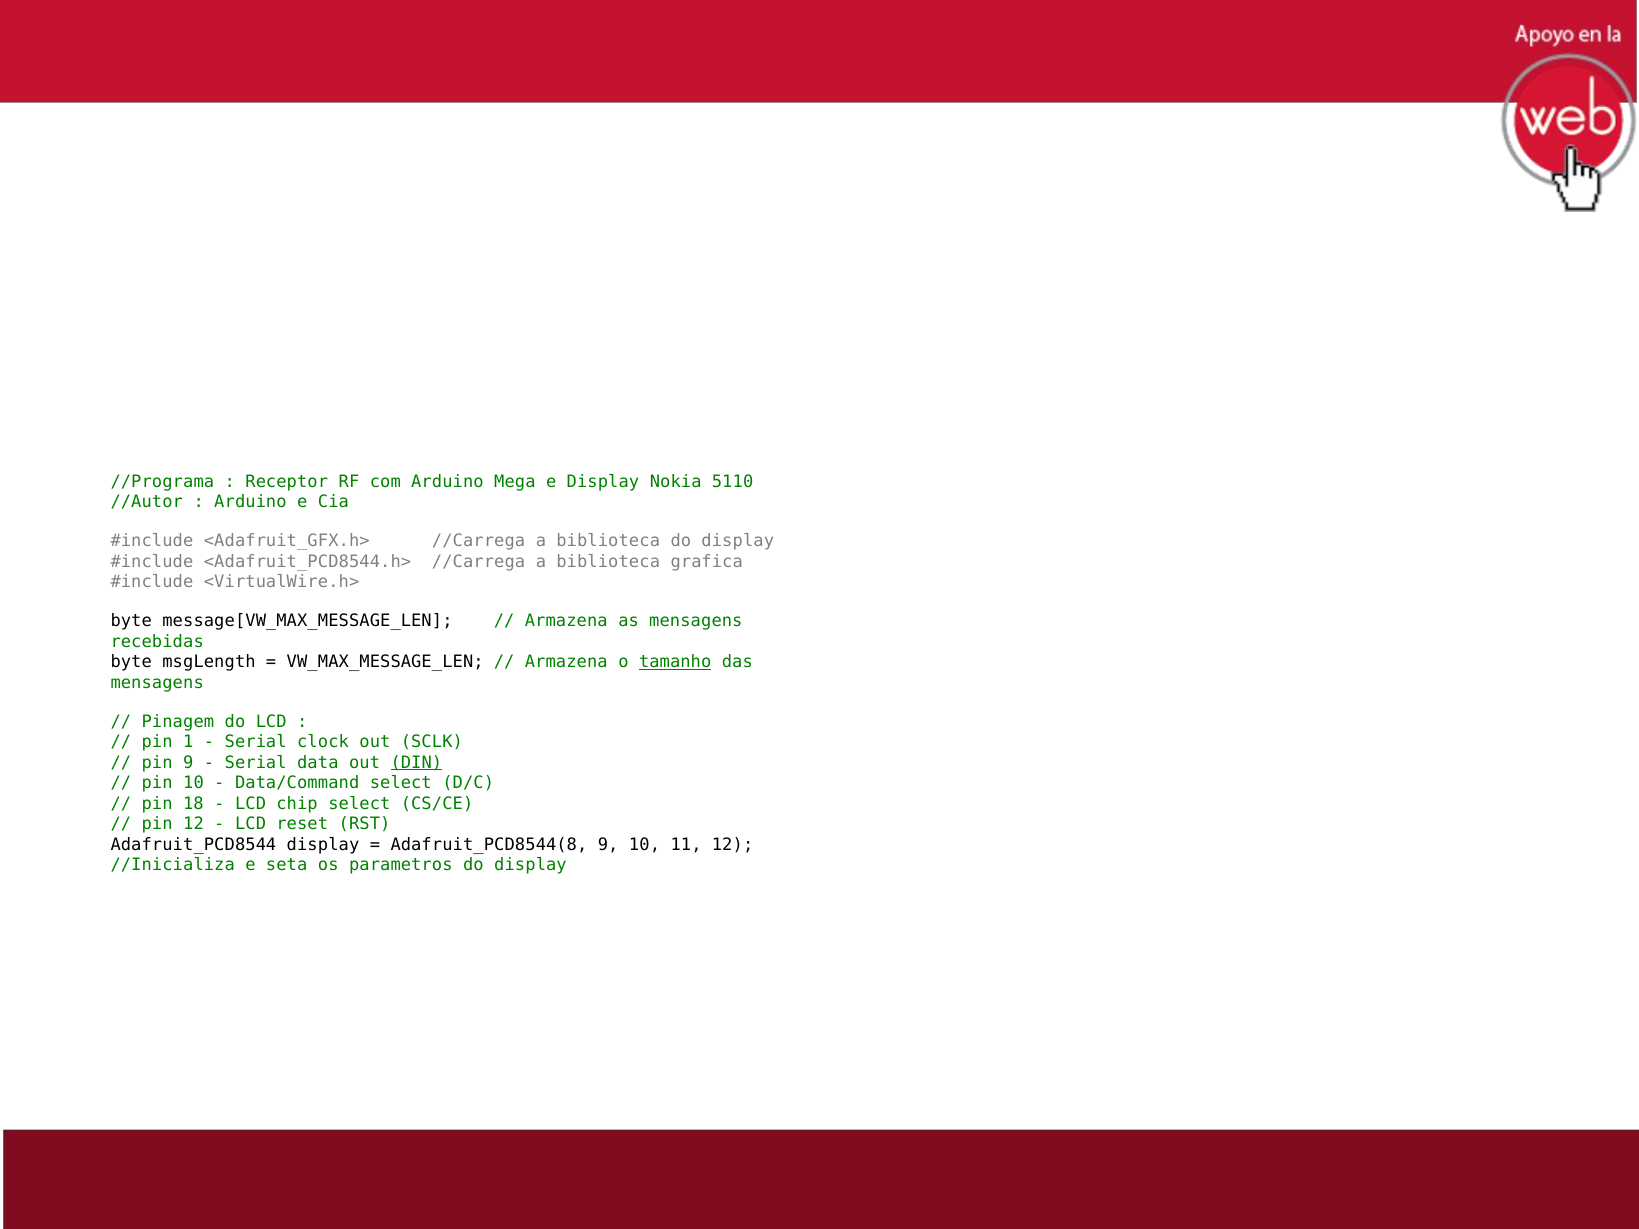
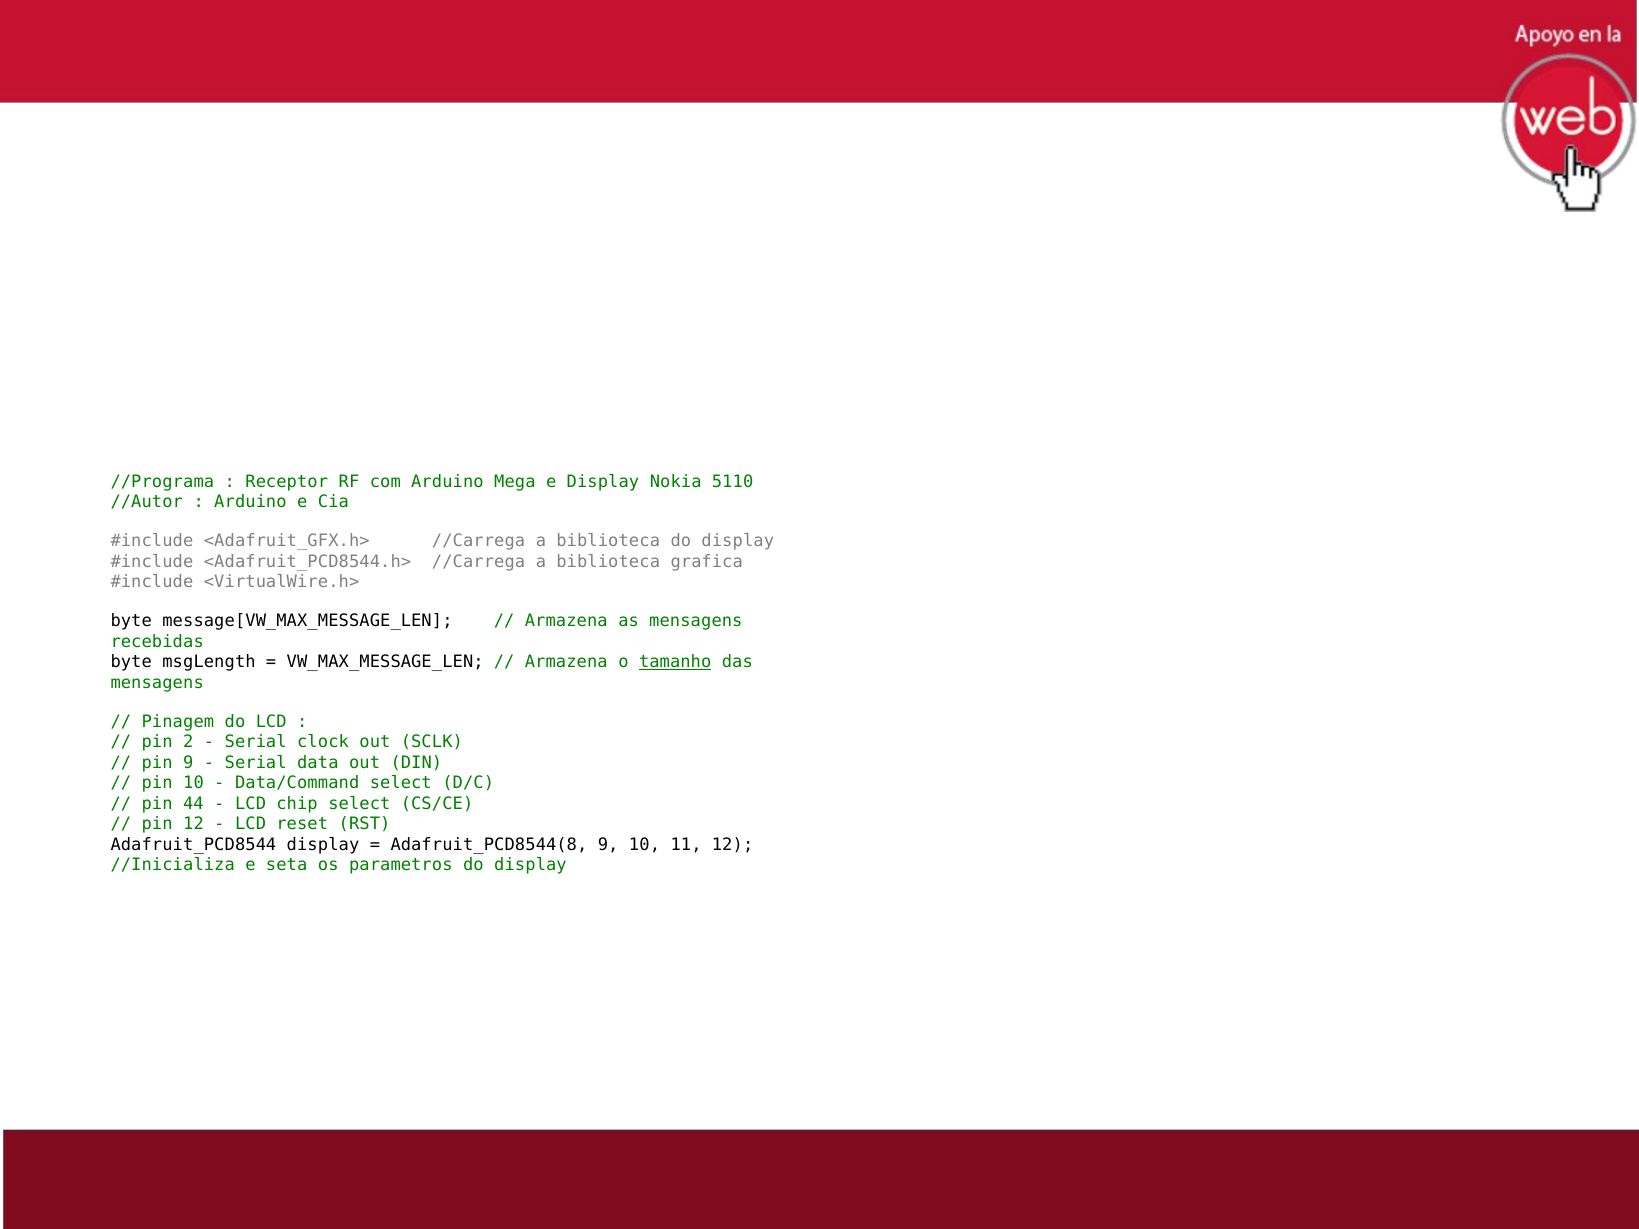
1: 1 -> 2
DIN underline: present -> none
18: 18 -> 44
